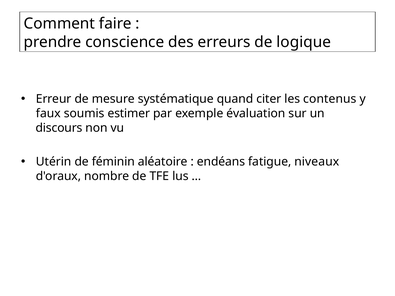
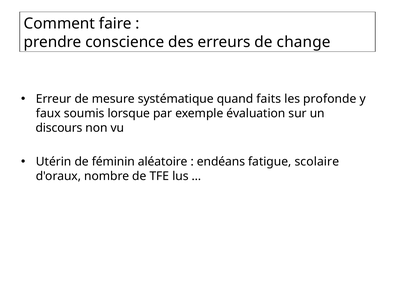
logique: logique -> change
citer: citer -> faits
contenus: contenus -> profonde
estimer: estimer -> lorsque
niveaux: niveaux -> scolaire
